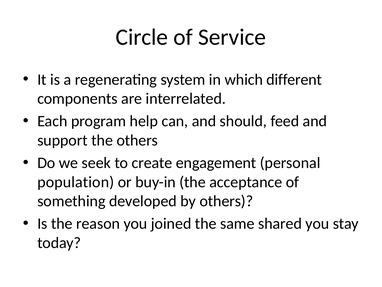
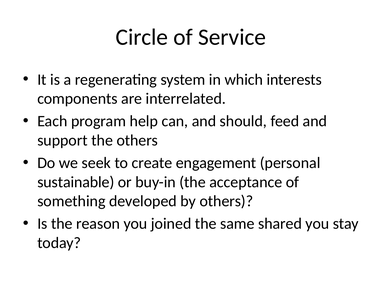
different: different -> interests
population: population -> sustainable
